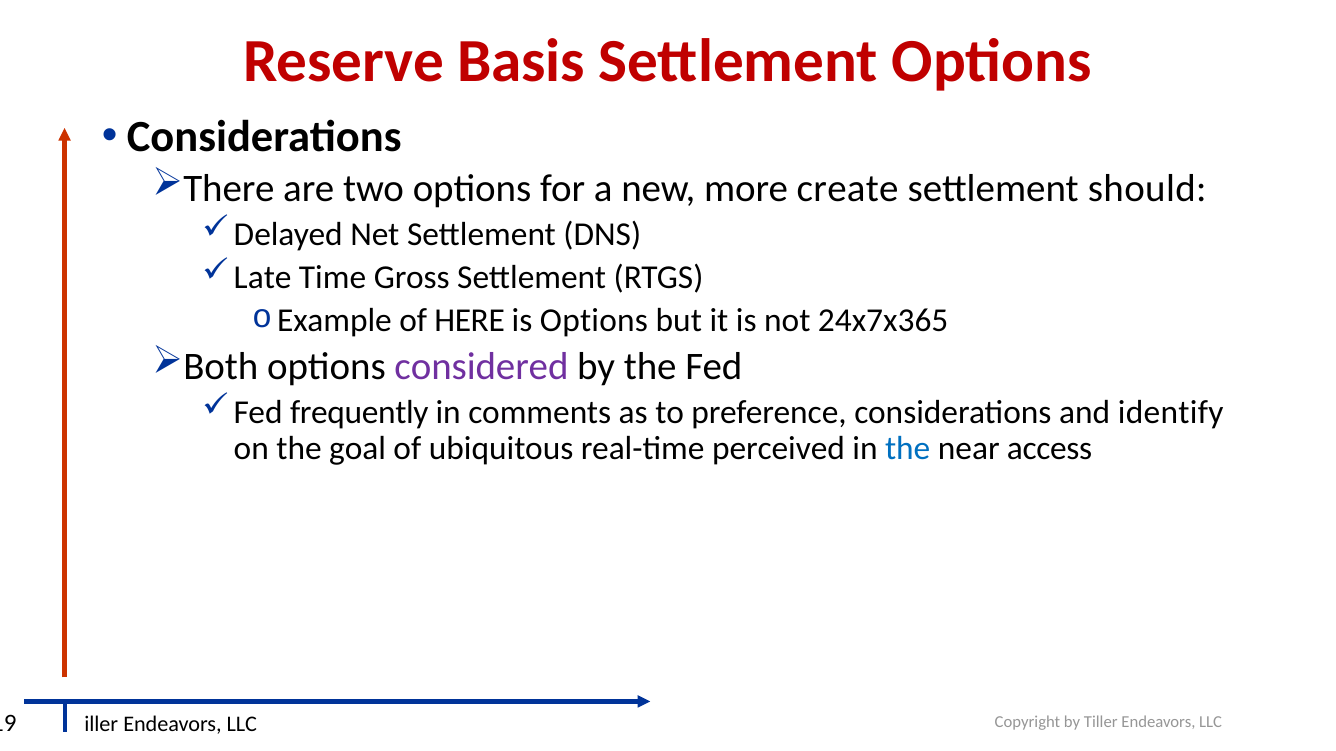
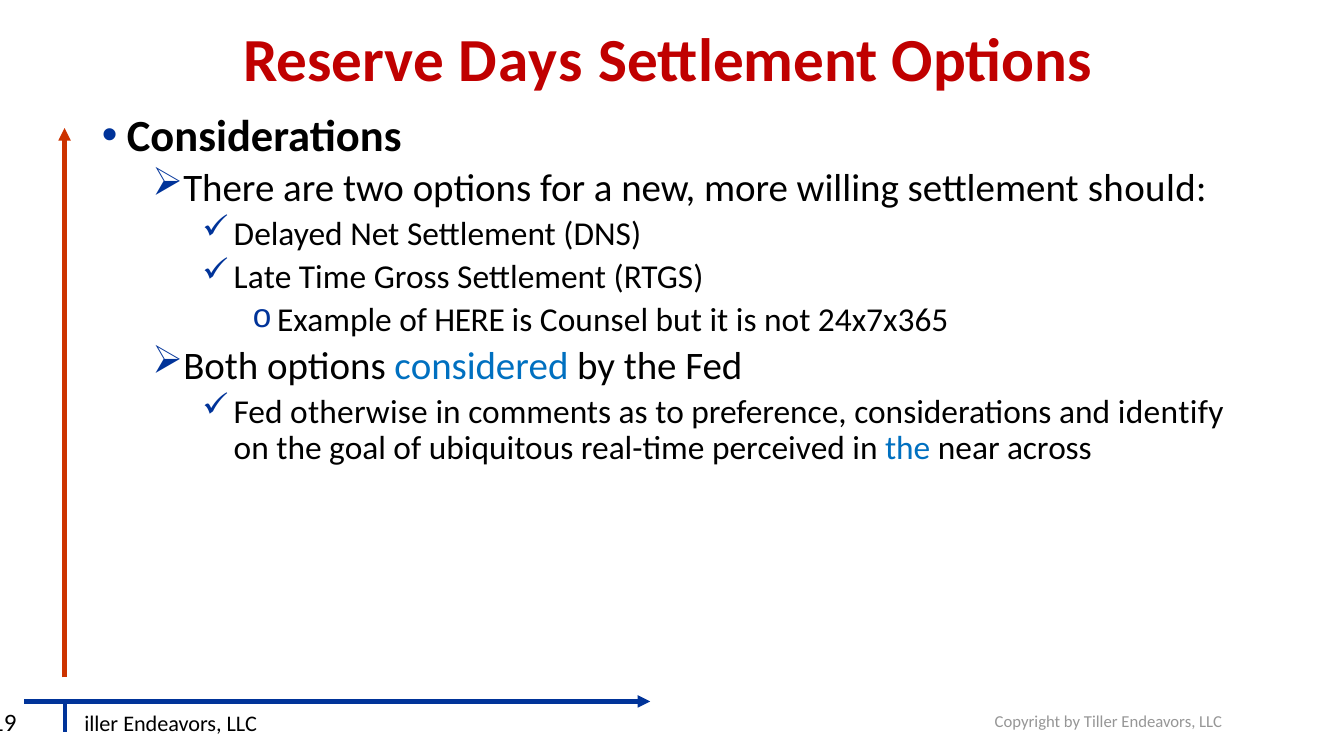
Basis: Basis -> Days
create: create -> willing
is Options: Options -> Counsel
considered colour: purple -> blue
frequently: frequently -> otherwise
access: access -> across
